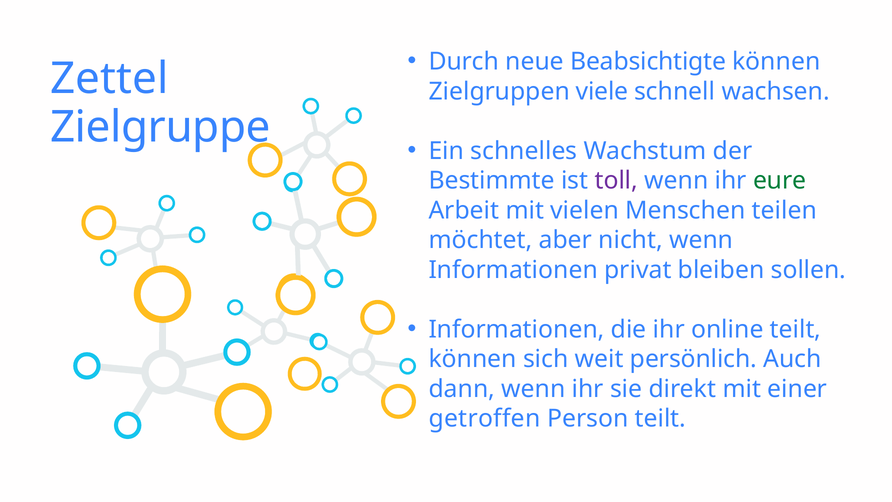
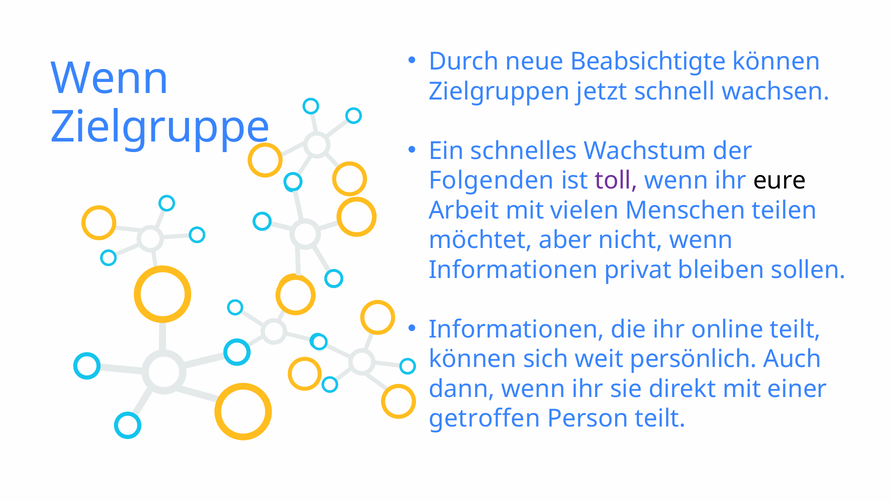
Zettel at (109, 79): Zettel -> Wenn
viele: viele -> jetzt
Bestimmte: Bestimmte -> Folgenden
eure colour: green -> black
